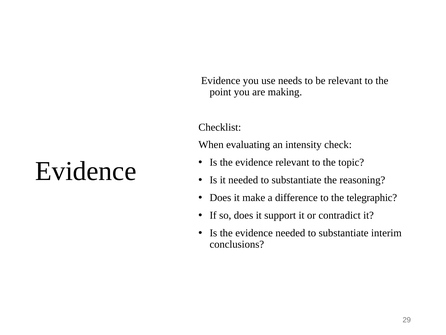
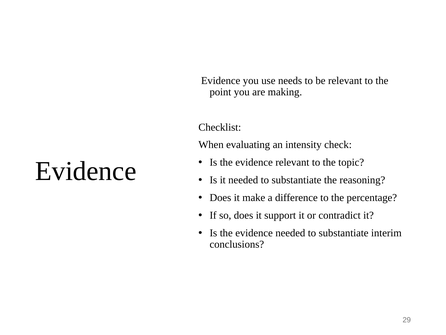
telegraphic: telegraphic -> percentage
